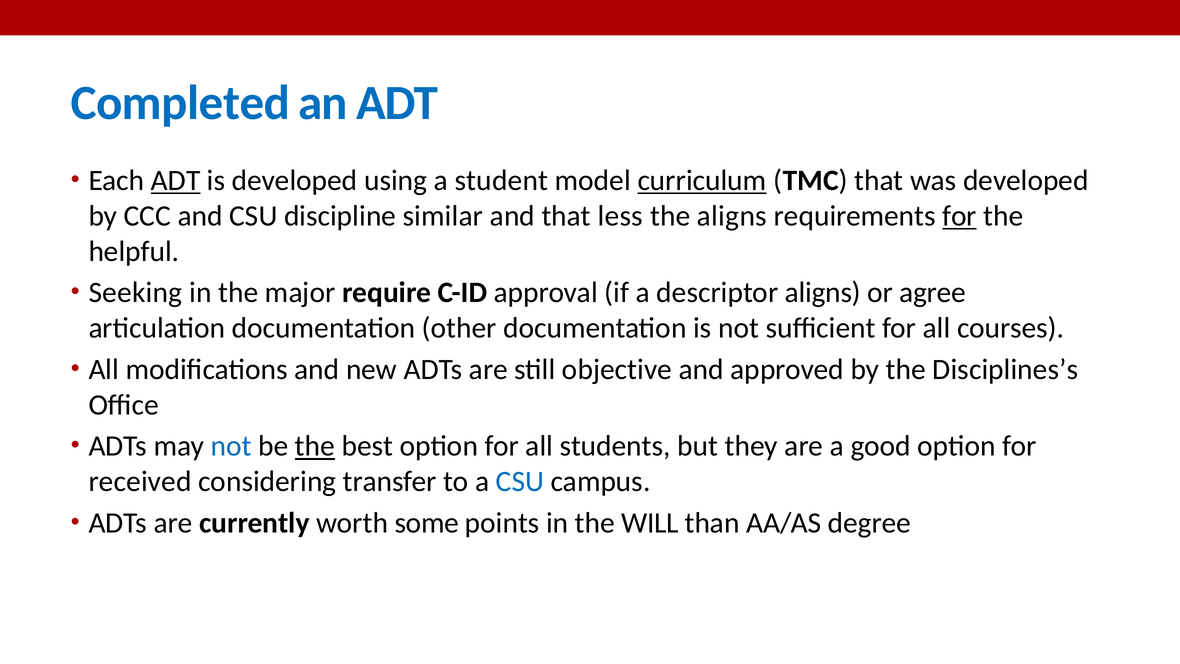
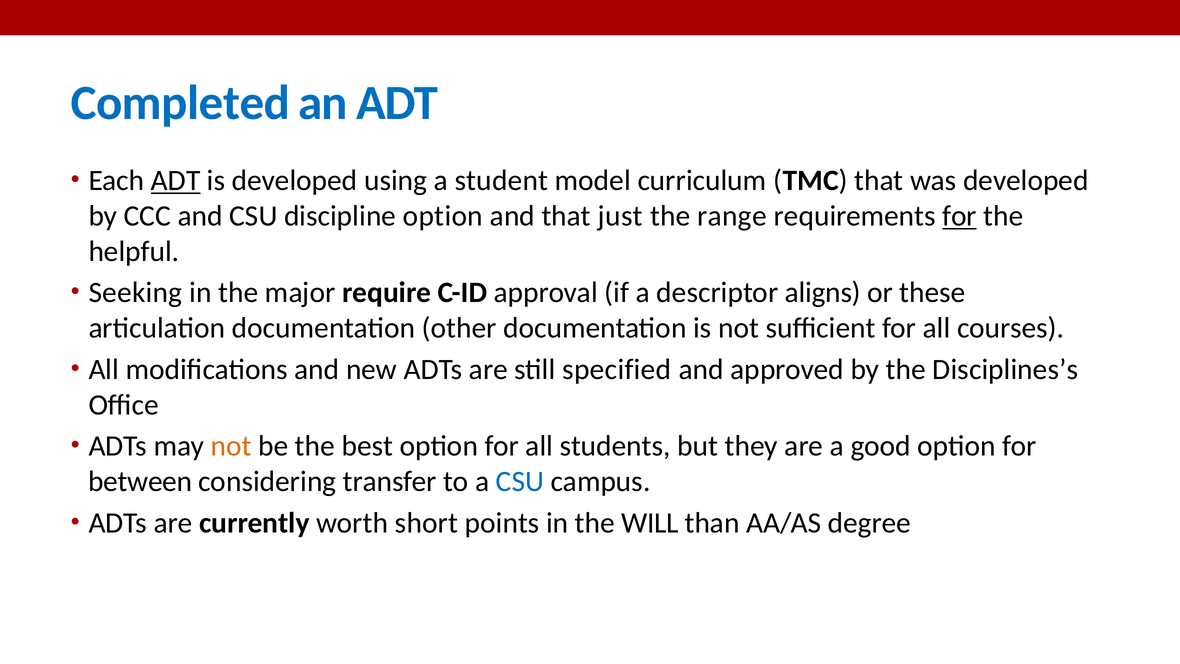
curriculum underline: present -> none
discipline similar: similar -> option
less: less -> just
the aligns: aligns -> range
agree: agree -> these
objective: objective -> specified
not at (231, 446) colour: blue -> orange
the at (315, 446) underline: present -> none
received: received -> between
some: some -> short
